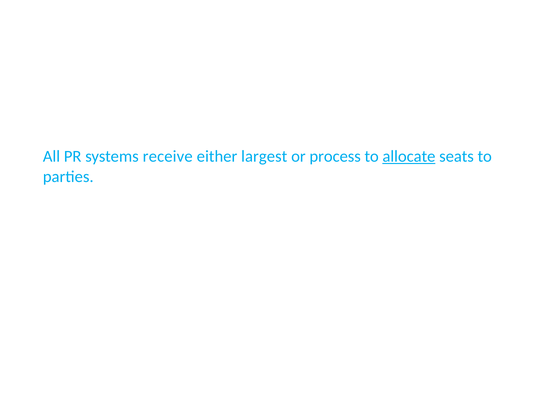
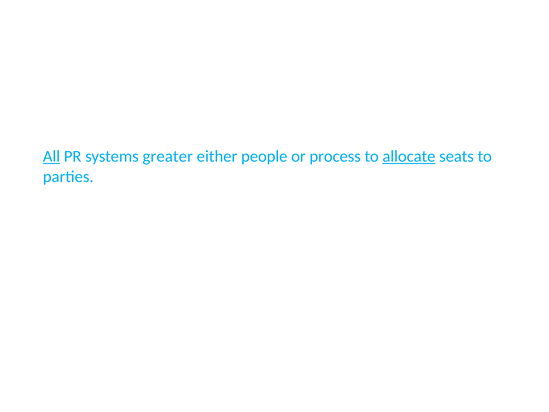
All underline: none -> present
receive: receive -> greater
largest: largest -> people
